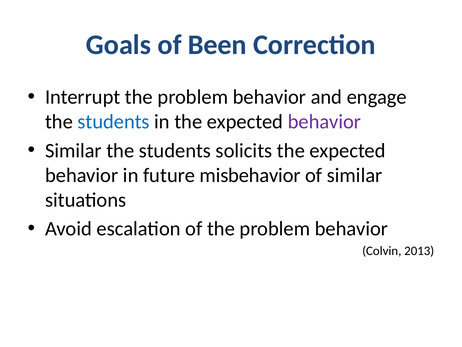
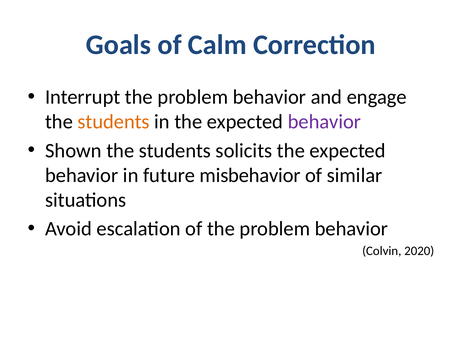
Been: Been -> Calm
students at (114, 122) colour: blue -> orange
Similar at (73, 150): Similar -> Shown
2013: 2013 -> 2020
